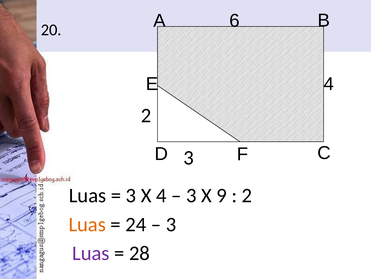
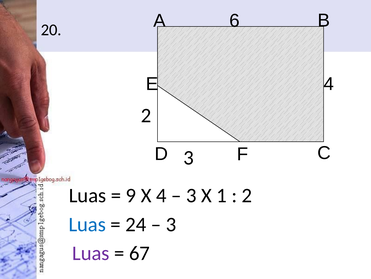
3 at (131, 195): 3 -> 9
9: 9 -> 1
Luas at (87, 224) colour: orange -> blue
28: 28 -> 67
